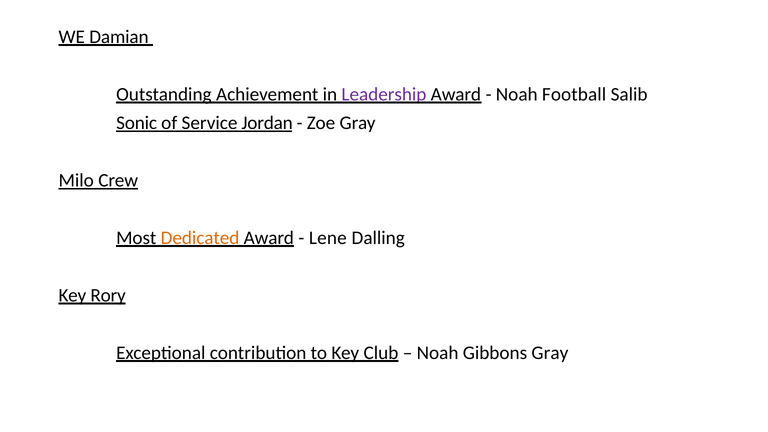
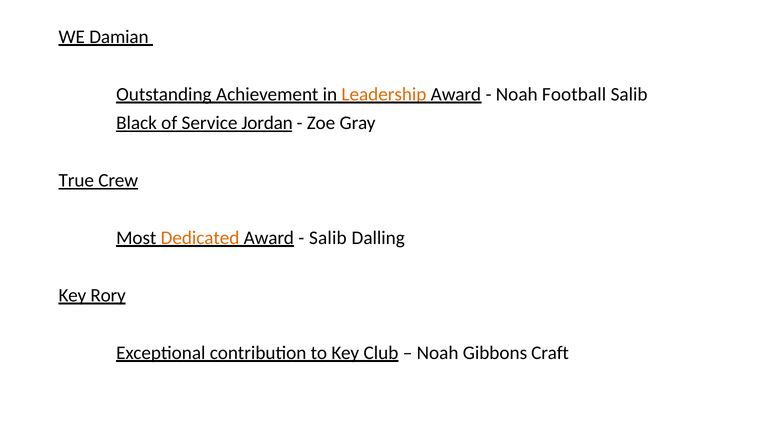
Leadership colour: purple -> orange
Sonic: Sonic -> Black
Milo: Milo -> True
Lene at (328, 238): Lene -> Salib
Gibbons Gray: Gray -> Craft
